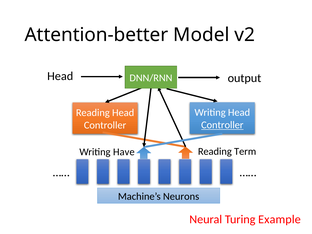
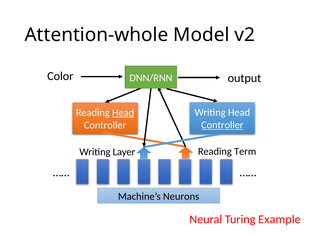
Attention-better: Attention-better -> Attention-whole
Head at (60, 76): Head -> Color
Head at (123, 113) underline: none -> present
Have: Have -> Layer
